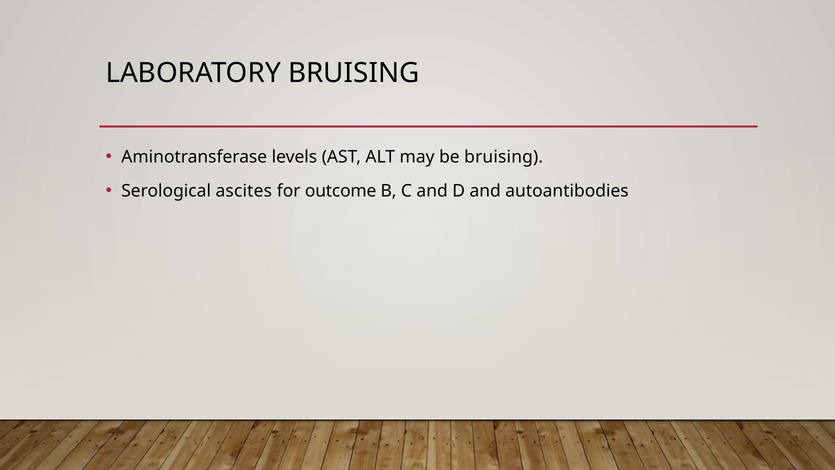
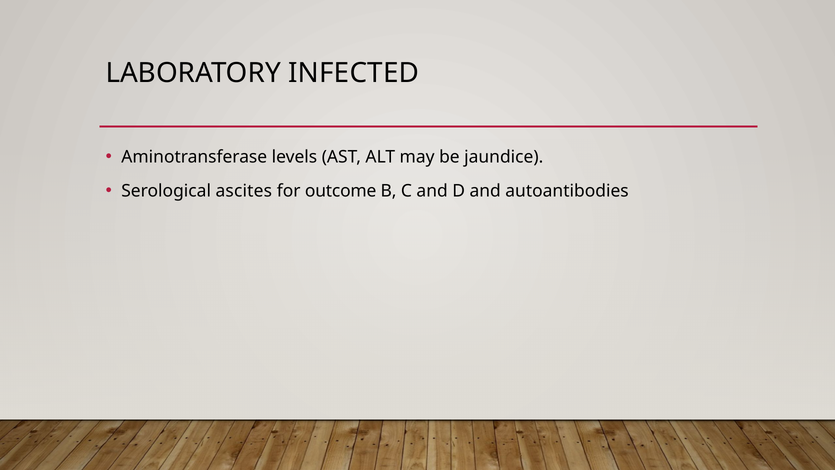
LABORATORY BRUISING: BRUISING -> INFECTED
be bruising: bruising -> jaundice
